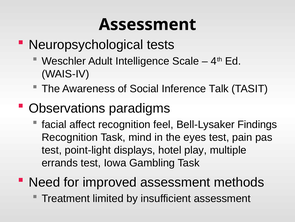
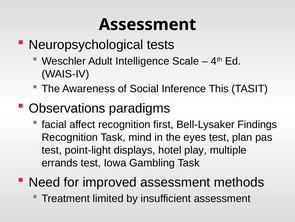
Talk: Talk -> This
feel: feel -> first
pain: pain -> plan
